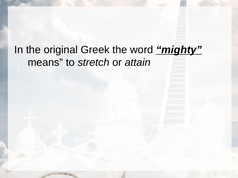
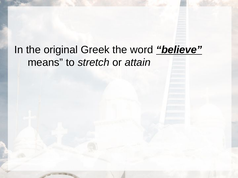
mighty: mighty -> believe
